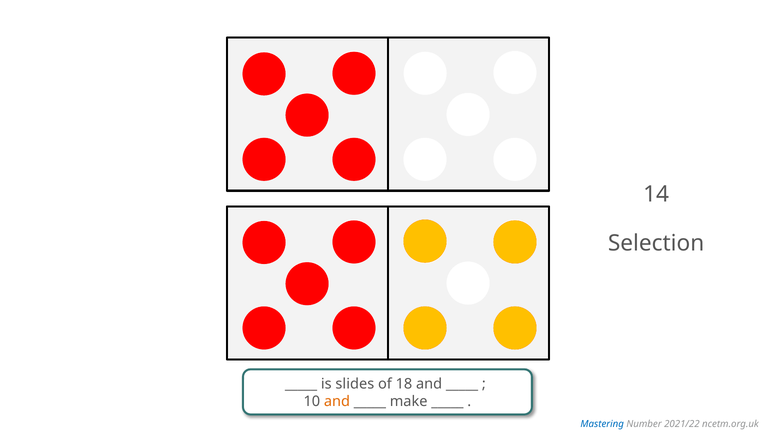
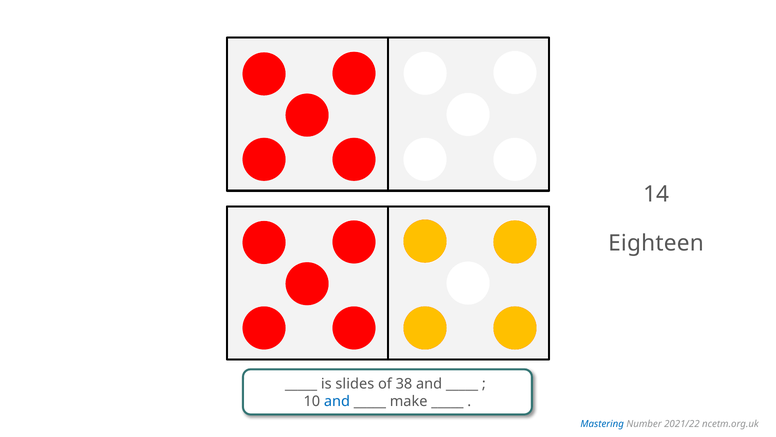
Selection: Selection -> Eighteen
18: 18 -> 38
and at (337, 401) colour: orange -> blue
